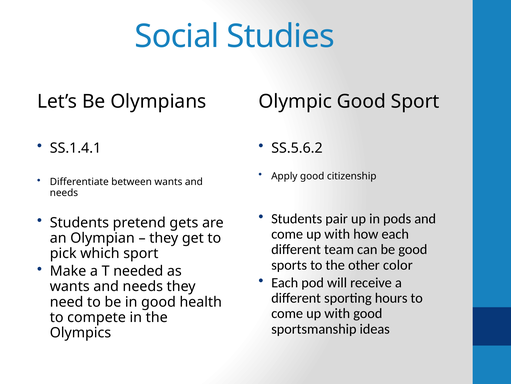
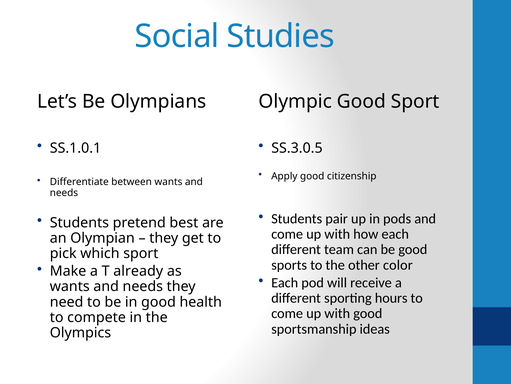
SS.1.4.1: SS.1.4.1 -> SS.1.0.1
SS.5.6.2: SS.5.6.2 -> SS.3.0.5
gets: gets -> best
needed: needed -> already
